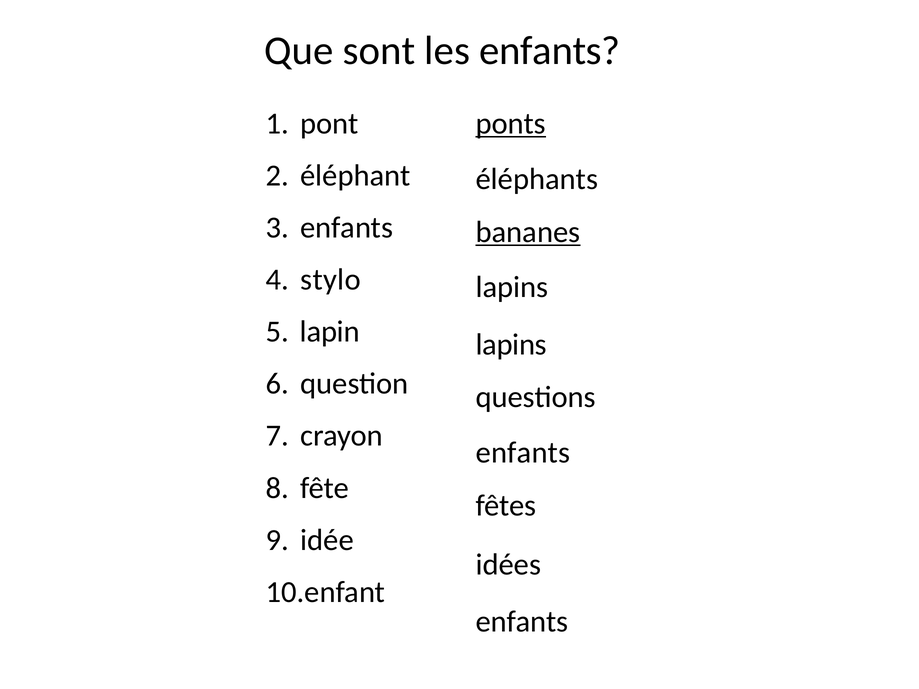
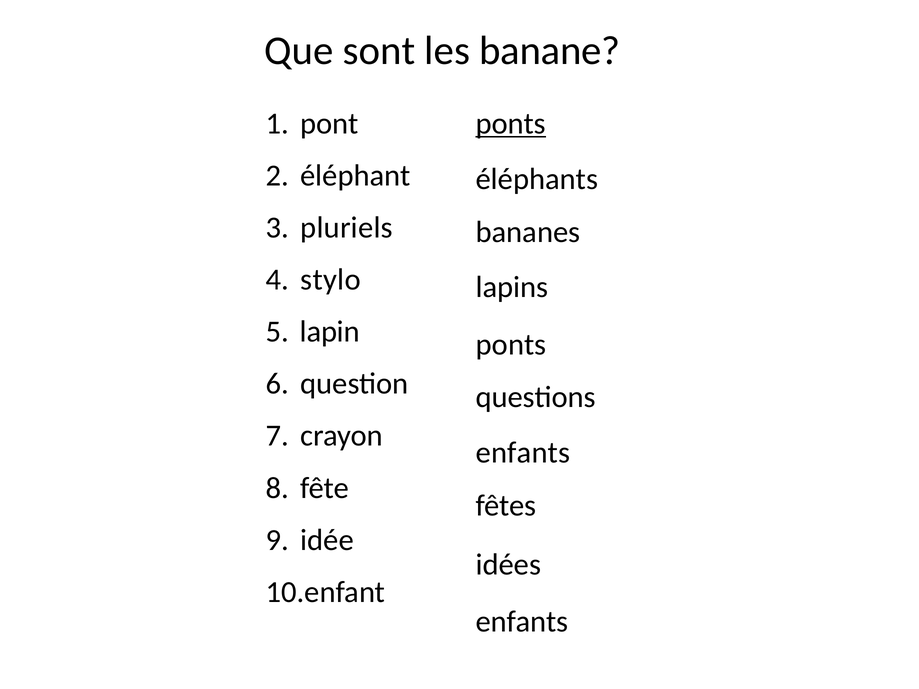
les enfants: enfants -> banane
enfants at (347, 228): enfants -> pluriels
bananes underline: present -> none
lapins at (511, 345): lapins -> ponts
